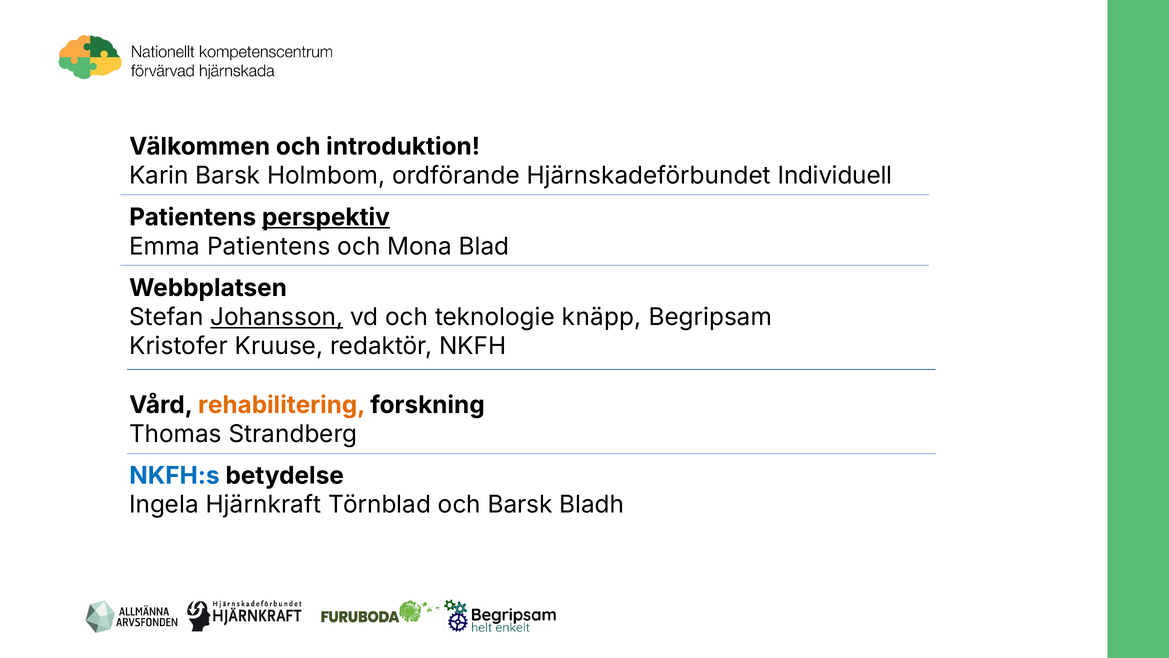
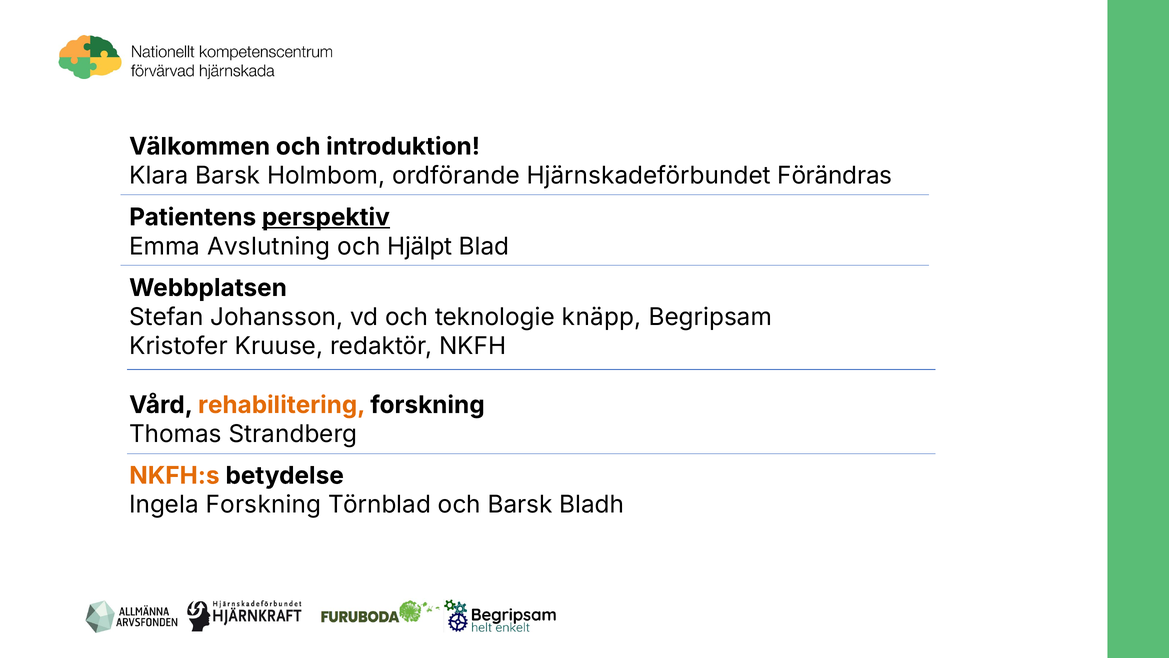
Karin: Karin -> Klara
Individuell: Individuell -> Förändras
Emma Patientens: Patientens -> Avslutning
Mona: Mona -> Hjälpt
Johansson underline: present -> none
NKFH:s colour: blue -> orange
Ingela Hjärnkraft: Hjärnkraft -> Forskning
